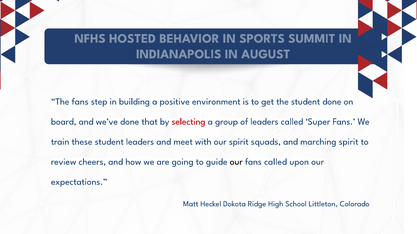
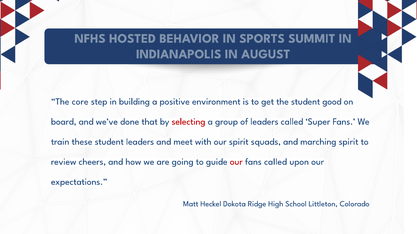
The fans: fans -> core
done at (332, 102): done -> good
our at (236, 162) colour: black -> red
